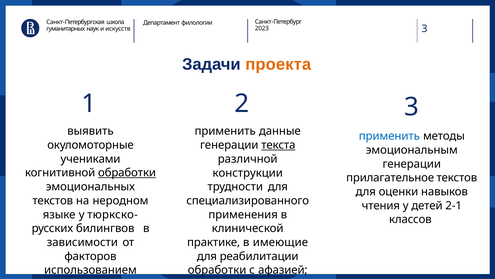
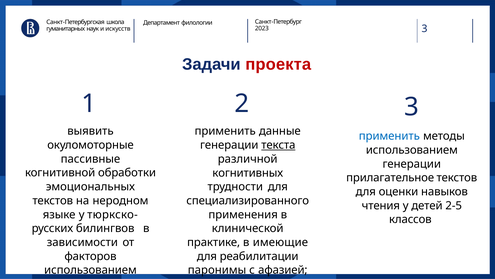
проекта colour: orange -> red
эмоциональным at (412, 150): эмоциональным -> использованием
учениками: учениками -> пассивные
обработки at (127, 173) underline: present -> none
конструкции: конструкции -> когнитивных
2-1: 2-1 -> 2-5
обработки at (217, 270): обработки -> паронимы
